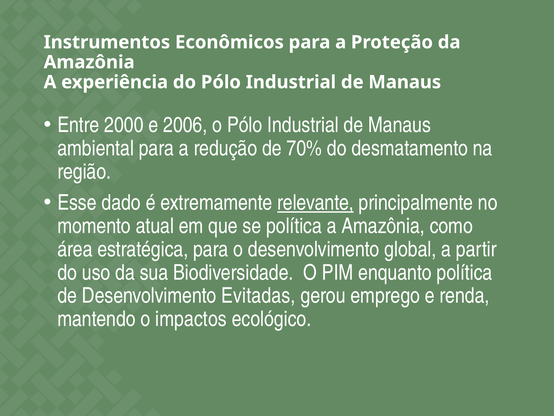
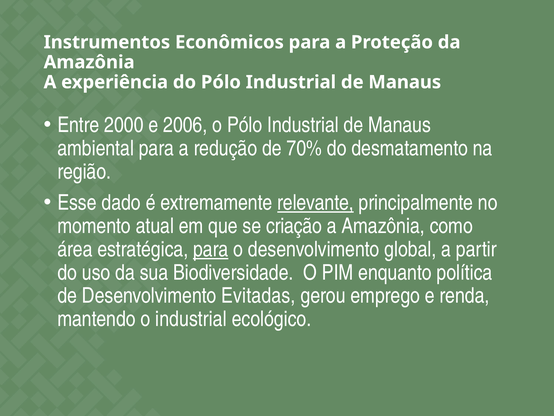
se política: política -> criação
para at (211, 249) underline: none -> present
o impactos: impactos -> industrial
